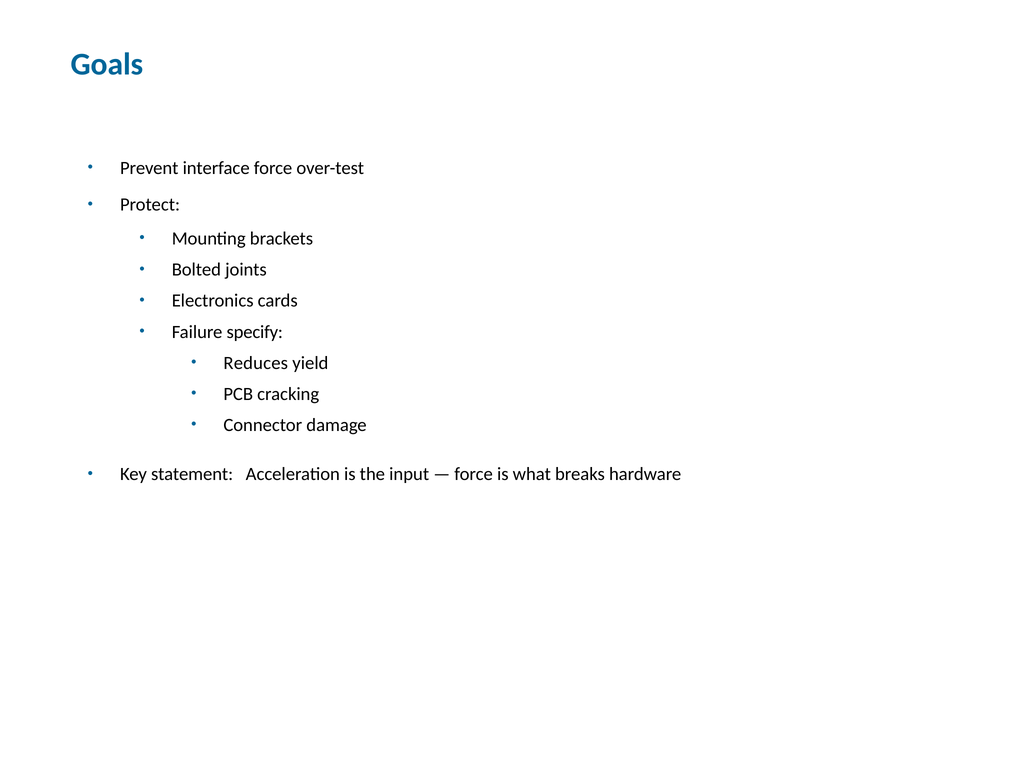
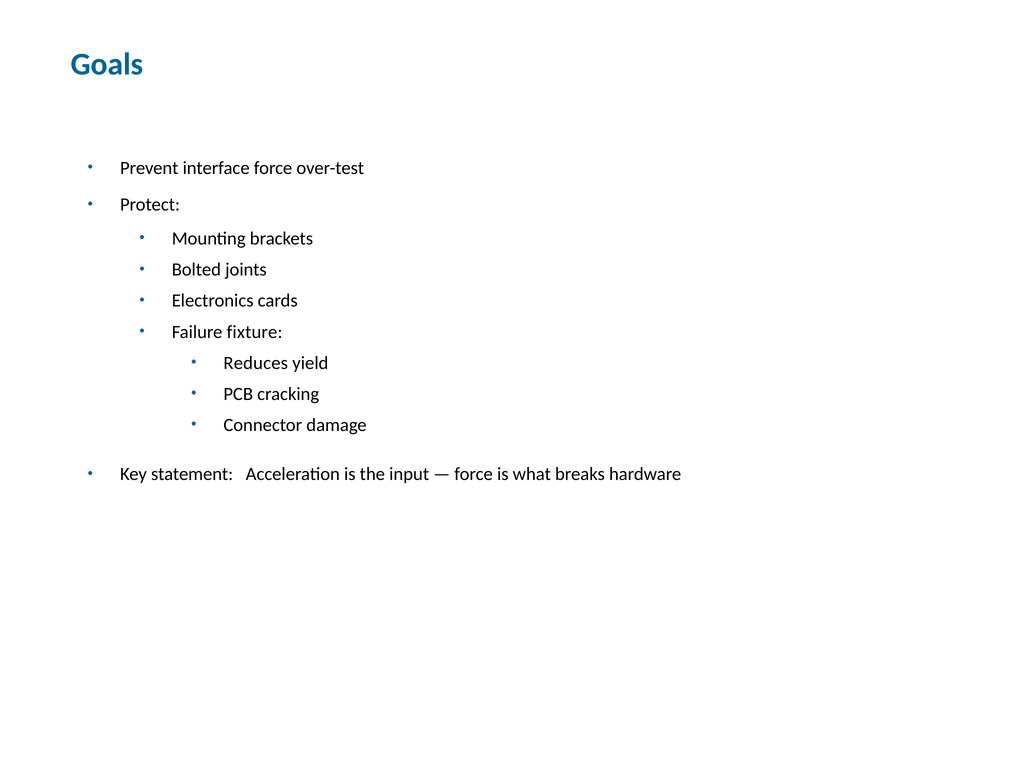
specify: specify -> fixture
